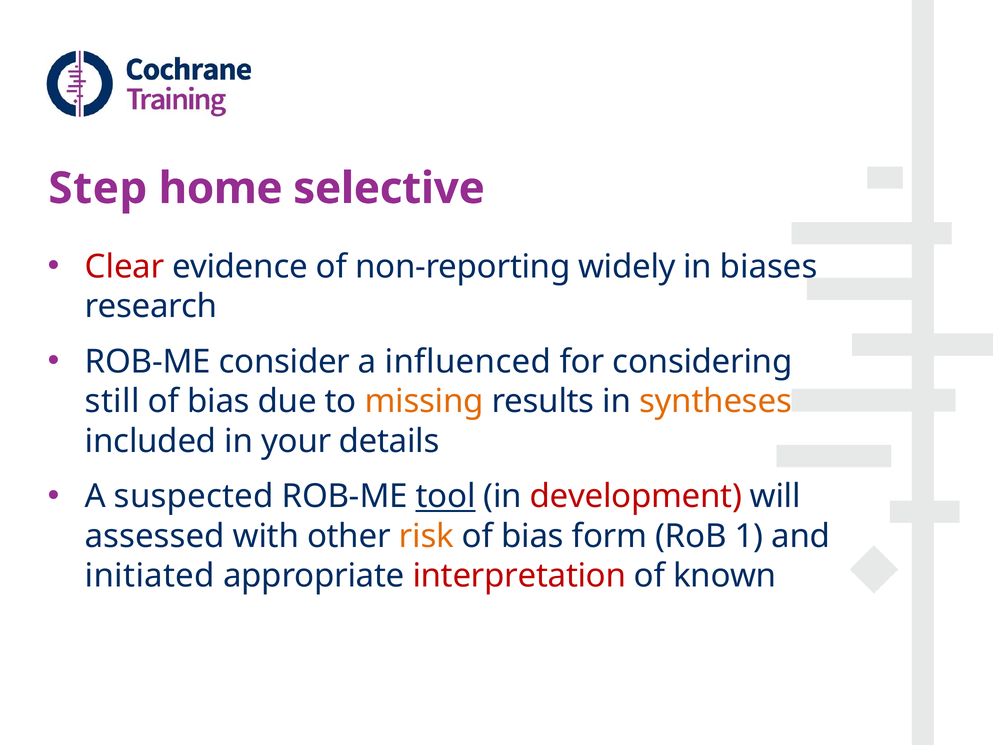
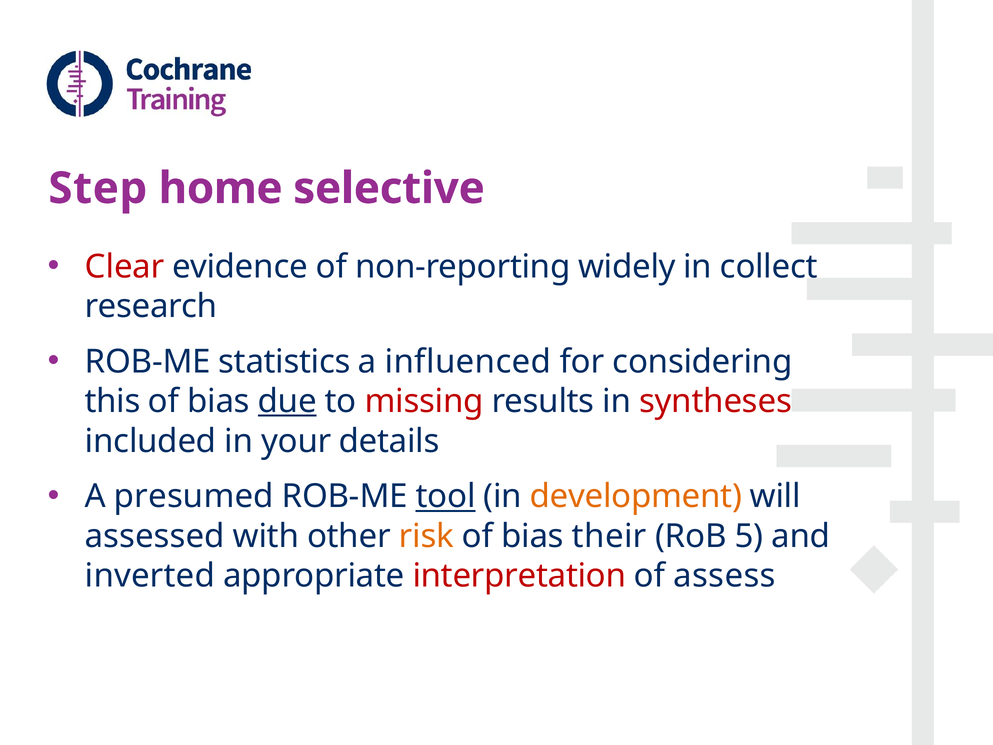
biases: biases -> collect
consider: consider -> statistics
still: still -> this
due underline: none -> present
missing colour: orange -> red
syntheses colour: orange -> red
suspected: suspected -> presumed
development colour: red -> orange
form: form -> their
1: 1 -> 5
initiated: initiated -> inverted
known: known -> assess
